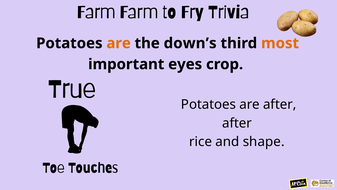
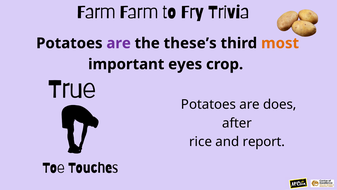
are at (119, 43) colour: orange -> purple
down’s: down’s -> these’s
are after: after -> does
shape: shape -> report
